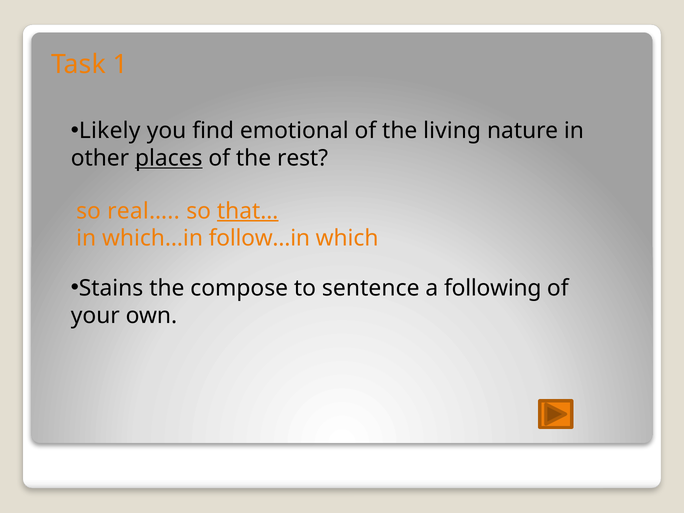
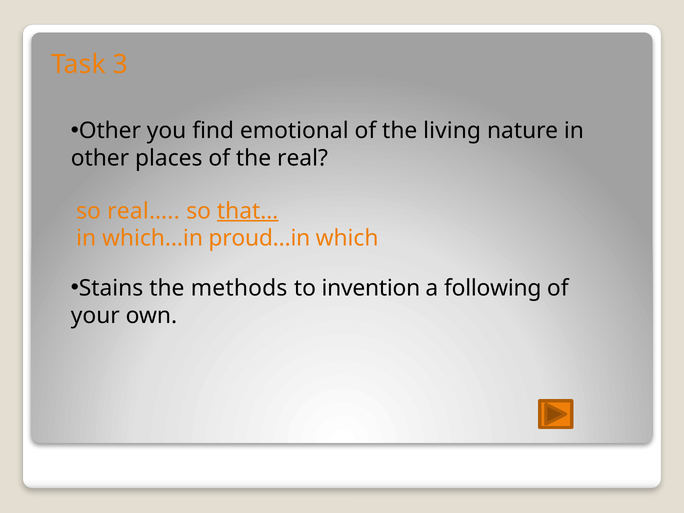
1: 1 -> 3
Likely at (110, 131): Likely -> Other
places underline: present -> none
rest: rest -> real
follow…in: follow…in -> proud…in
compose: compose -> methods
sentence: sentence -> invention
